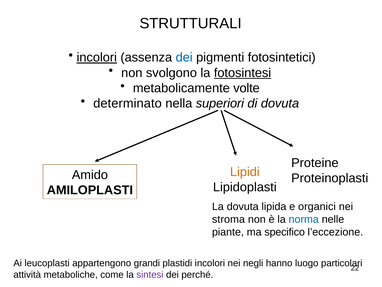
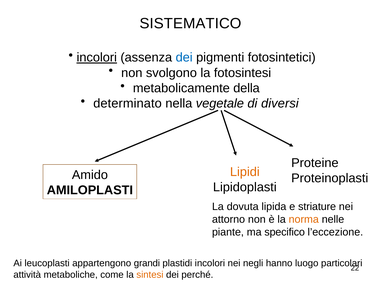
STRUTTURALI: STRUTTURALI -> SISTEMATICO
fotosintesi underline: present -> none
volte: volte -> della
superiori: superiori -> vegetale
di dovuta: dovuta -> diversi
organici: organici -> striature
stroma: stroma -> attorno
norma colour: blue -> orange
sintesi colour: purple -> orange
